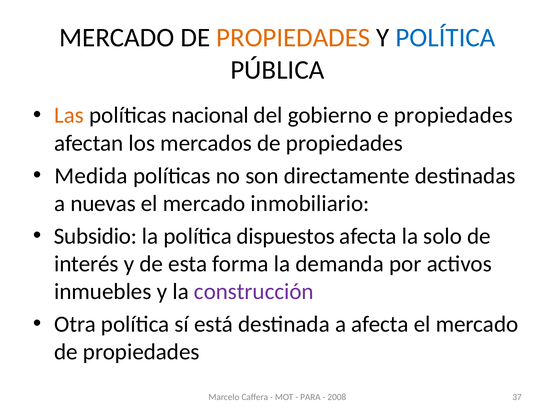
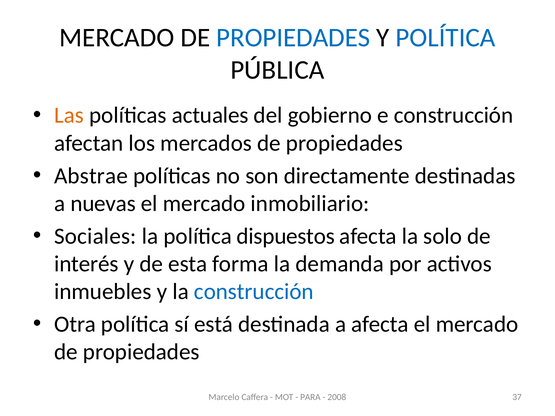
PROPIEDADES at (293, 38) colour: orange -> blue
nacional: nacional -> actuales
e propiedades: propiedades -> construcción
Medida: Medida -> Abstrae
Subsidio: Subsidio -> Sociales
construcción at (254, 292) colour: purple -> blue
